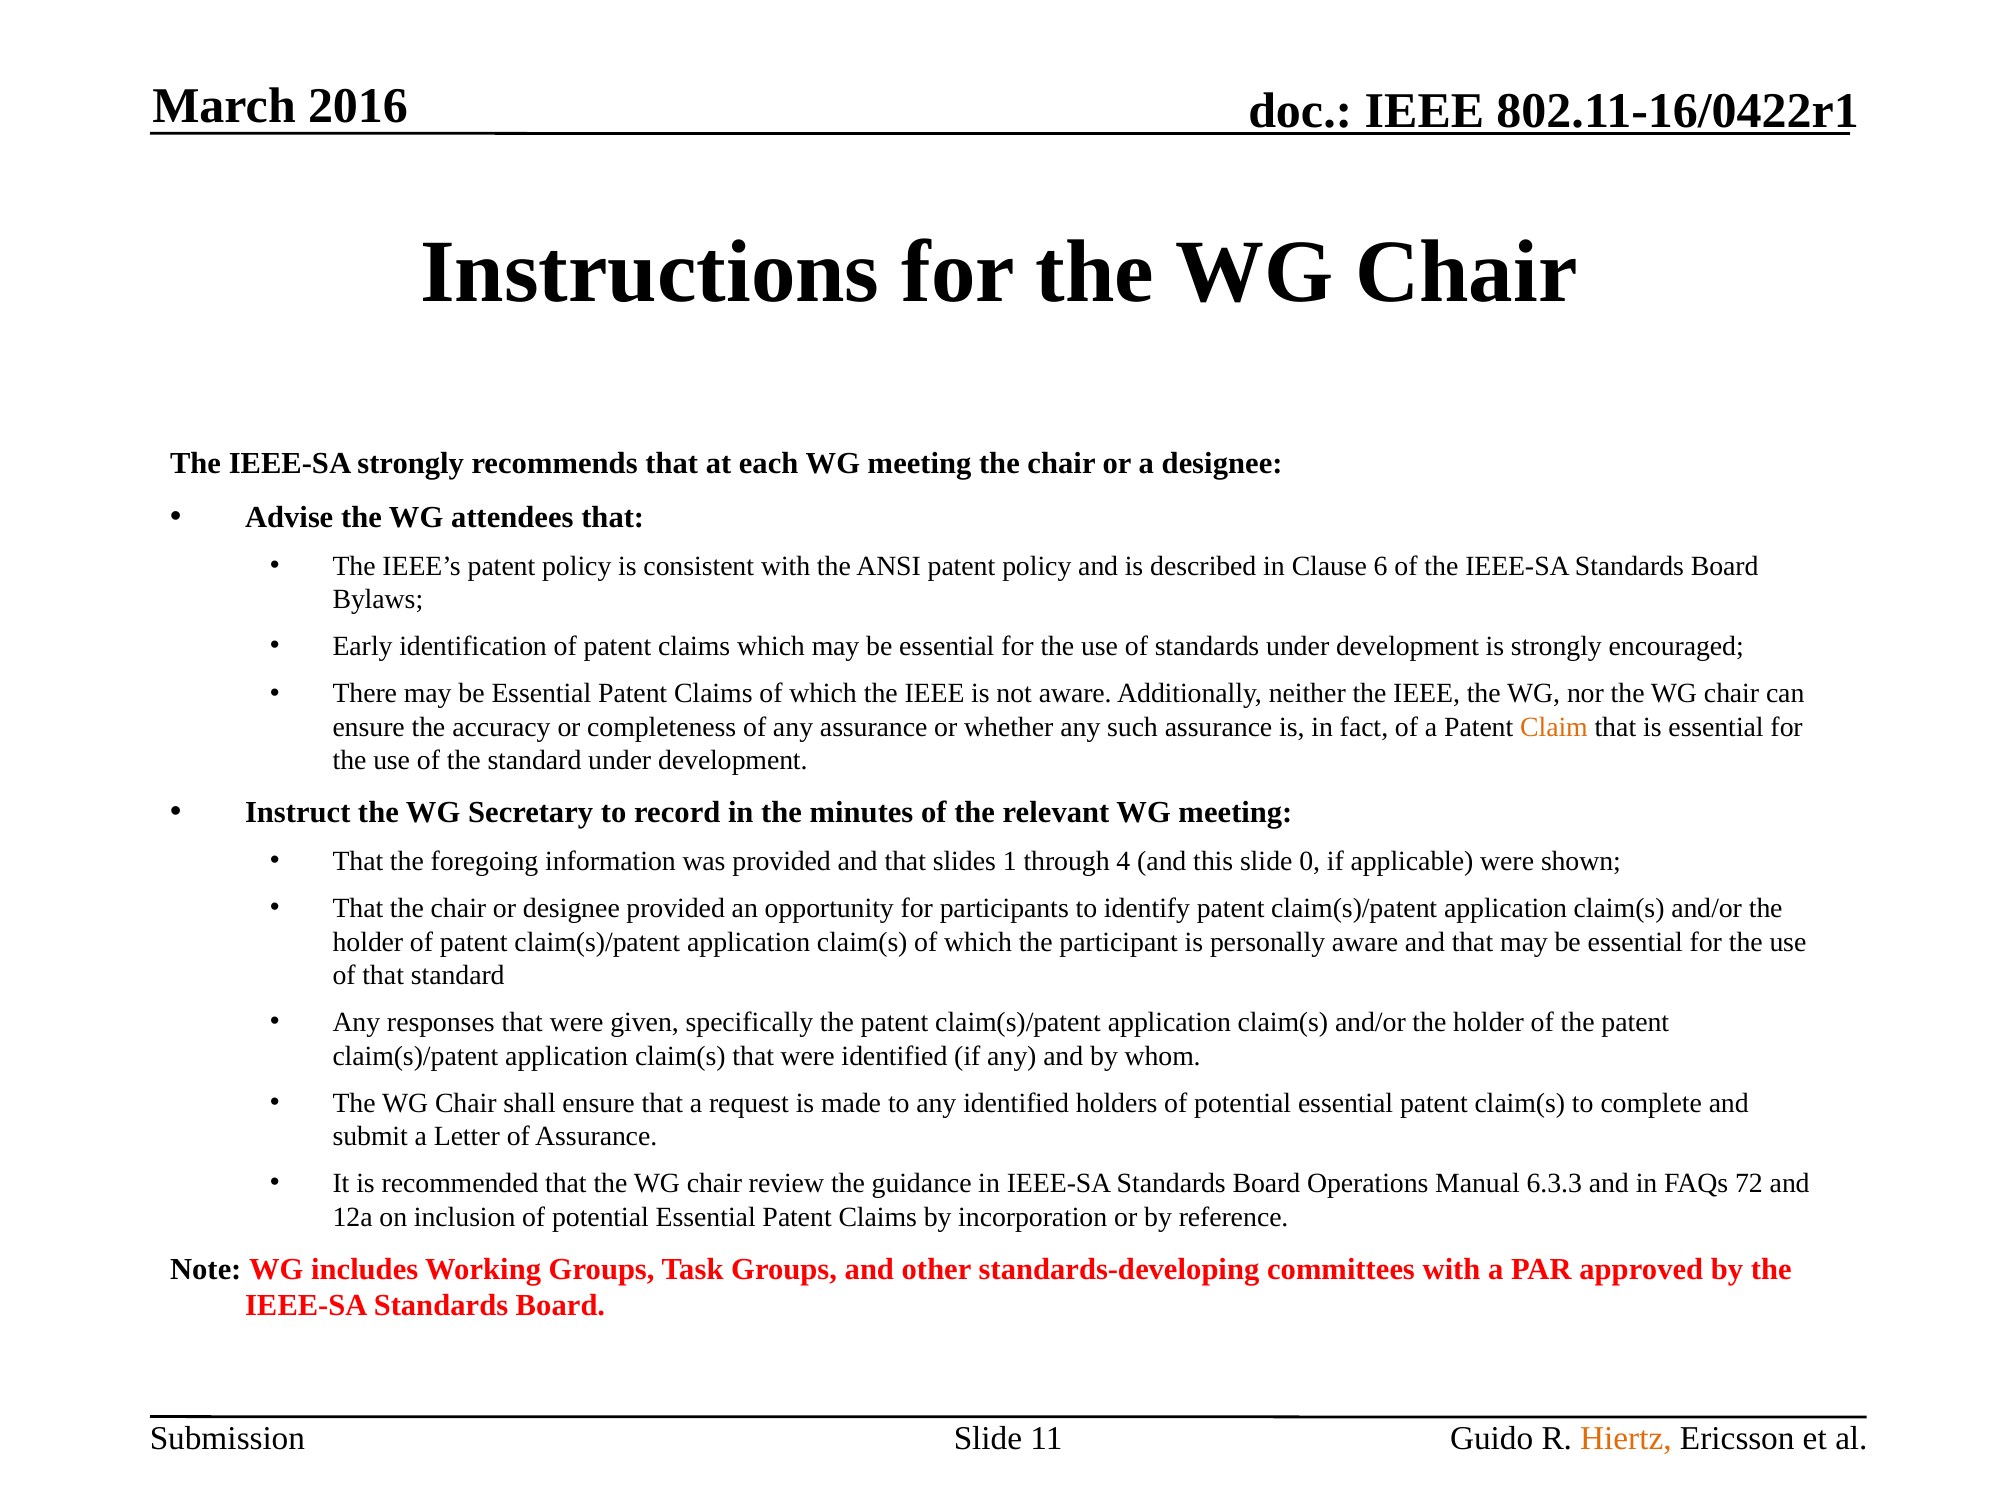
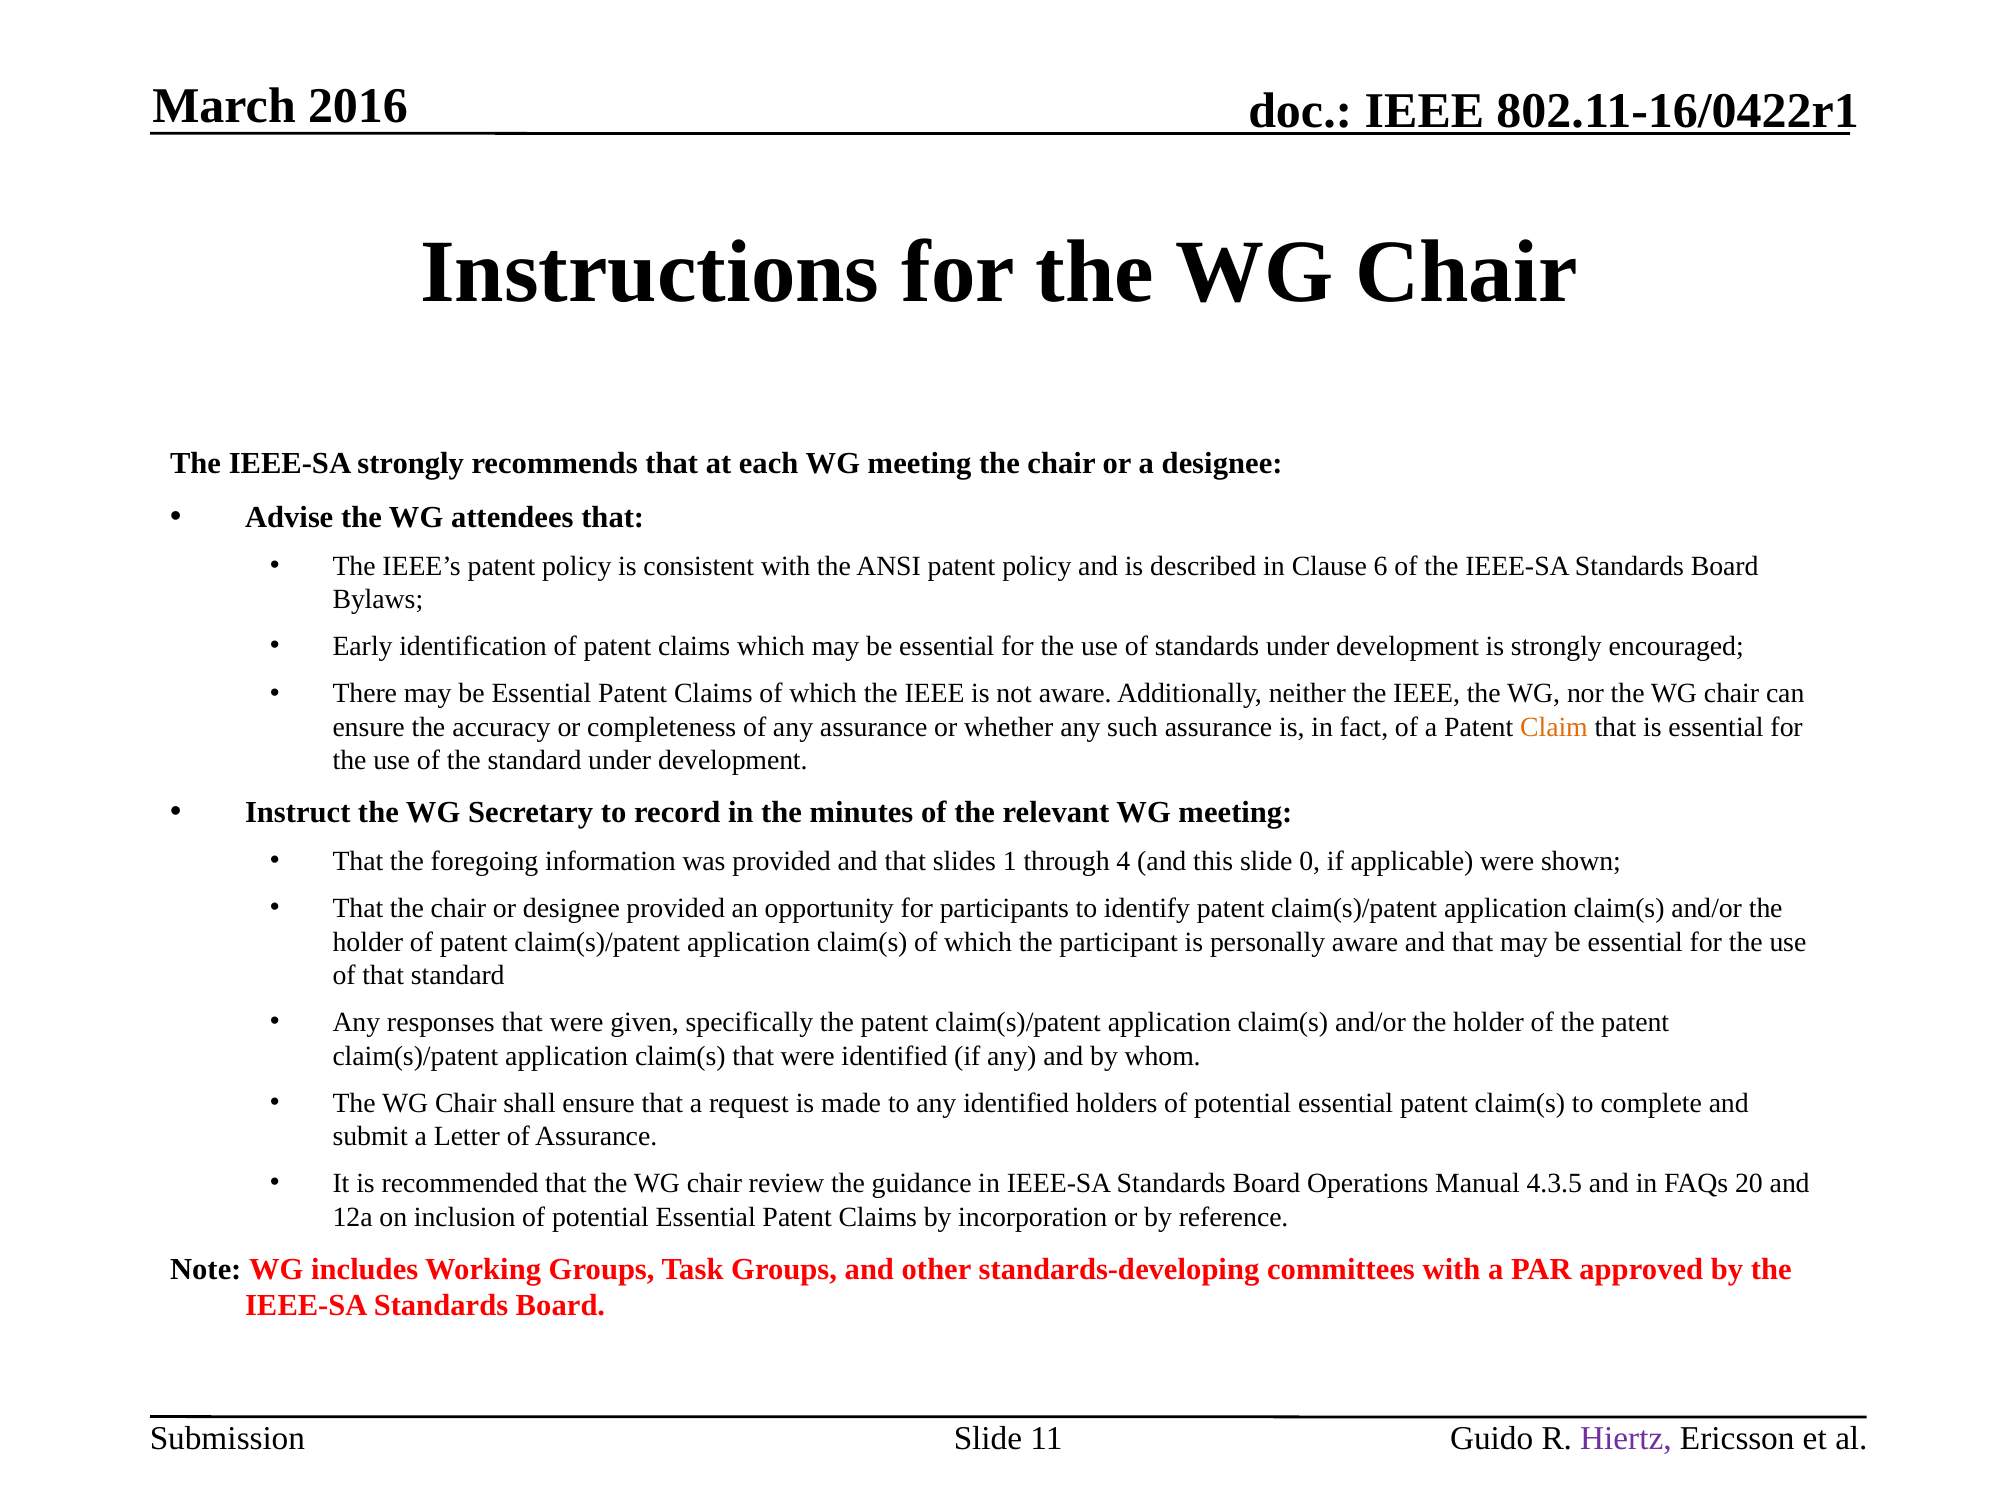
6.3.3: 6.3.3 -> 4.3.5
72: 72 -> 20
Hiertz colour: orange -> purple
